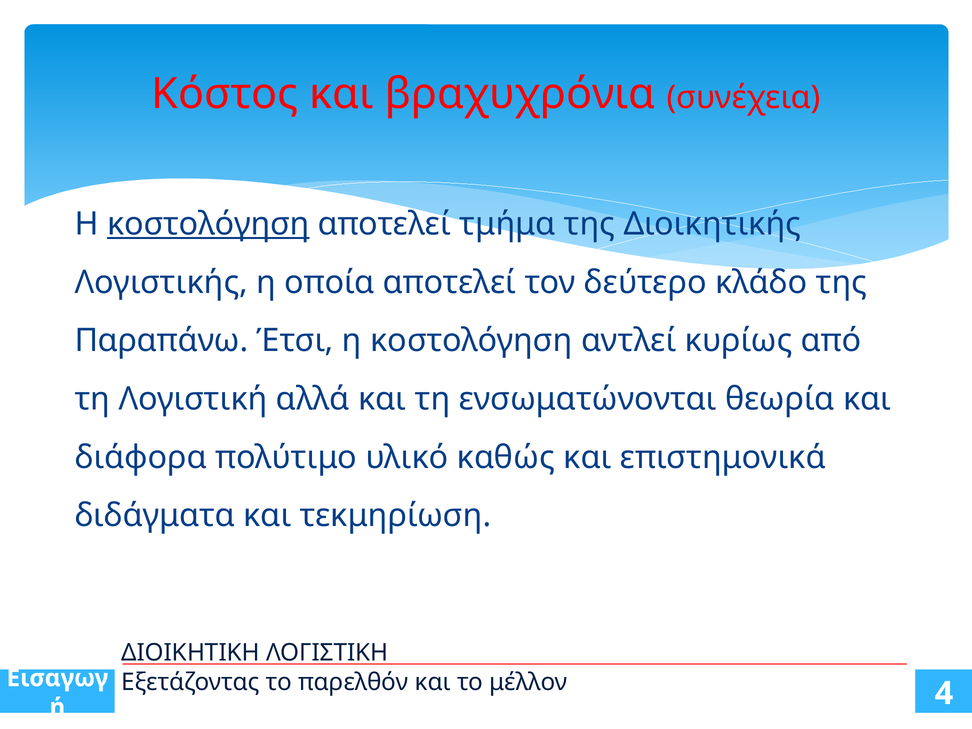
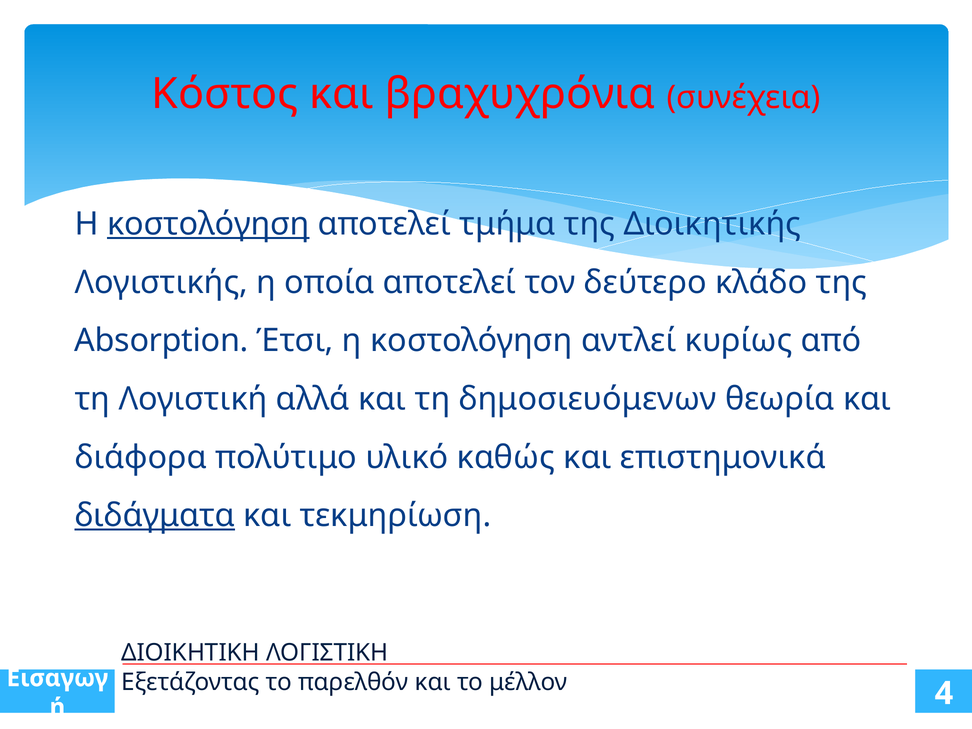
Παραπάνω: Παραπάνω -> Absorption
ενσωματώνονται: ενσωματώνονται -> δημοσιευόμενων
διδάγματα underline: none -> present
